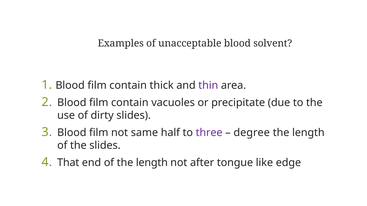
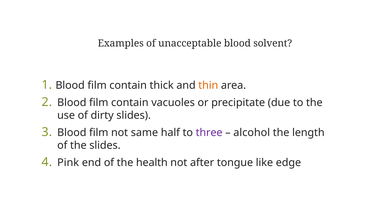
thin colour: purple -> orange
degree: degree -> alcohol
That: That -> Pink
of the length: length -> health
